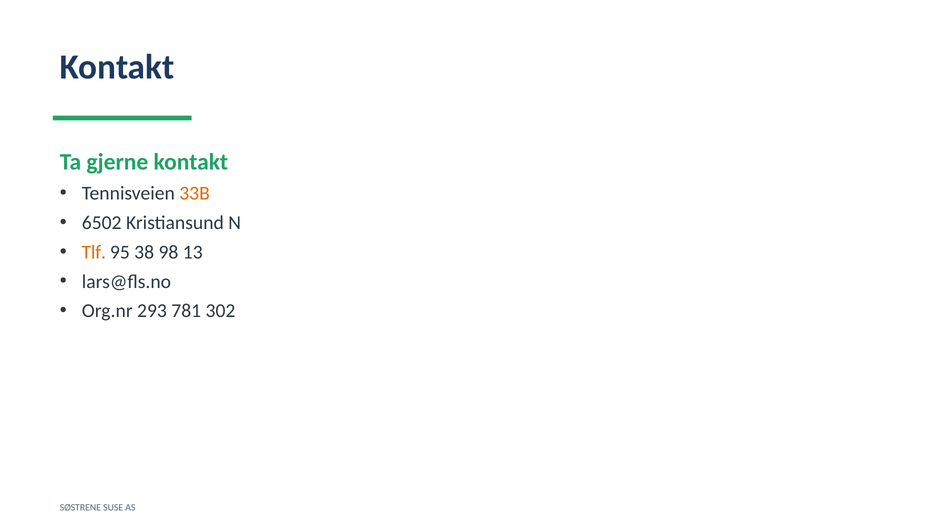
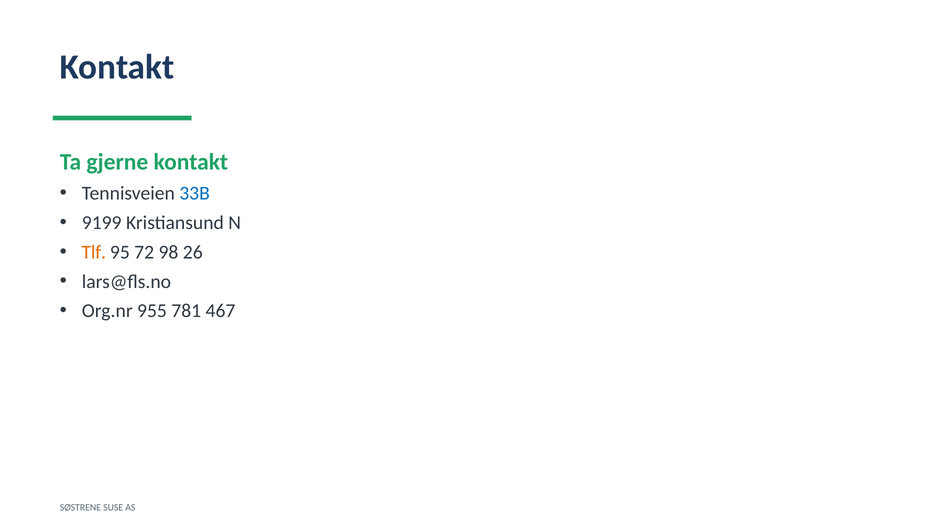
33B colour: orange -> blue
6502: 6502 -> 9199
38: 38 -> 72
13: 13 -> 26
293: 293 -> 955
302: 302 -> 467
